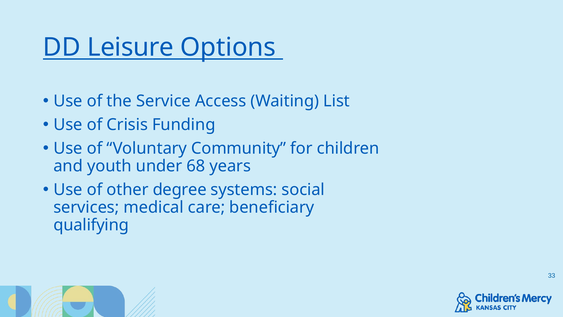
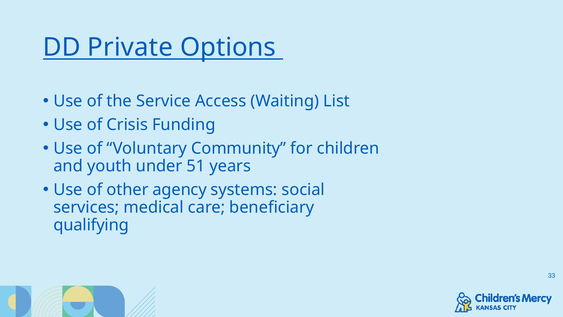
Leisure: Leisure -> Private
68: 68 -> 51
degree: degree -> agency
